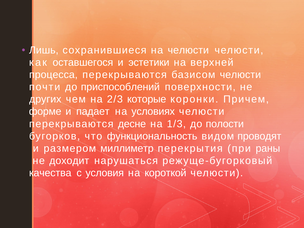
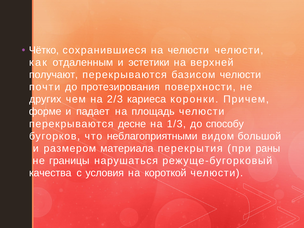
Лишь: Лишь -> Чётко
оставшегося: оставшегося -> отдаленным
процесса: процесса -> получают
приспособлений: приспособлений -> протезирования
которые: которые -> кариеса
условиях: условиях -> площадь
полости: полости -> способу
функциональность: функциональность -> неблагоприятными
проводят: проводят -> большой
миллиметр: миллиметр -> материала
доходит: доходит -> границы
